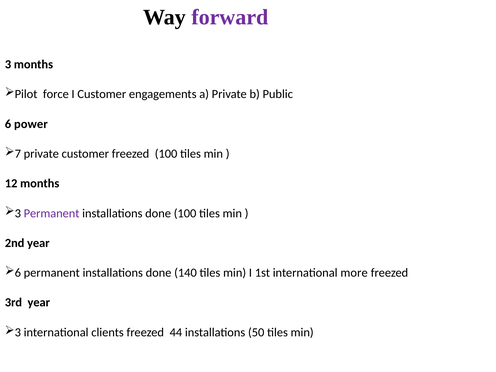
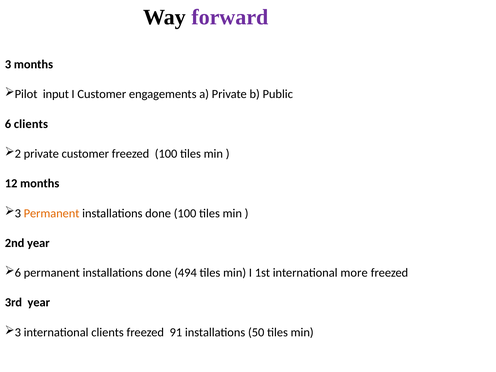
force: force -> input
6 power: power -> clients
7: 7 -> 2
Permanent at (52, 213) colour: purple -> orange
140: 140 -> 494
44: 44 -> 91
